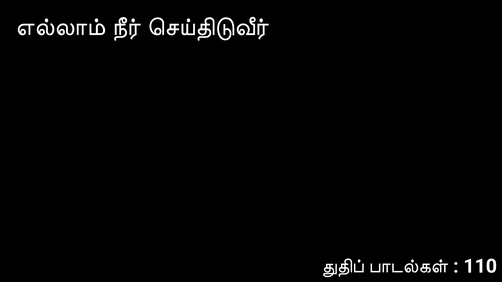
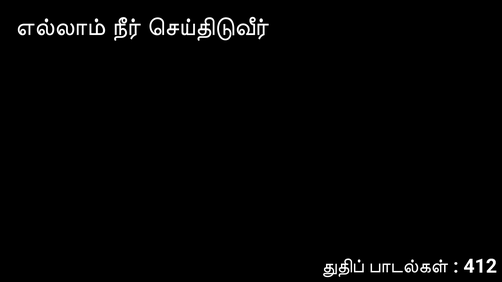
110: 110 -> 412
